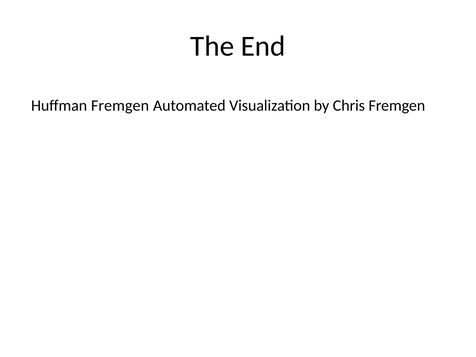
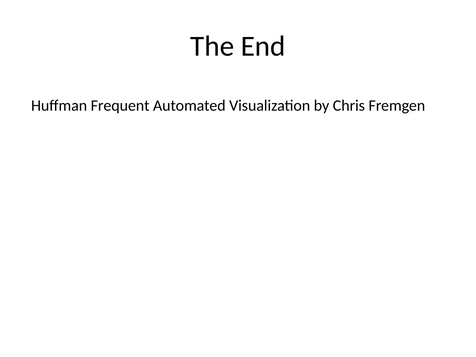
Huffman Fremgen: Fremgen -> Frequent
